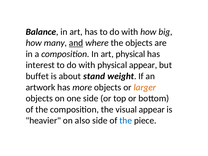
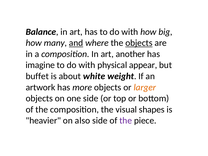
objects at (139, 43) underline: none -> present
art physical: physical -> another
interest: interest -> imagine
stand: stand -> white
visual appear: appear -> shapes
the at (126, 121) colour: blue -> purple
